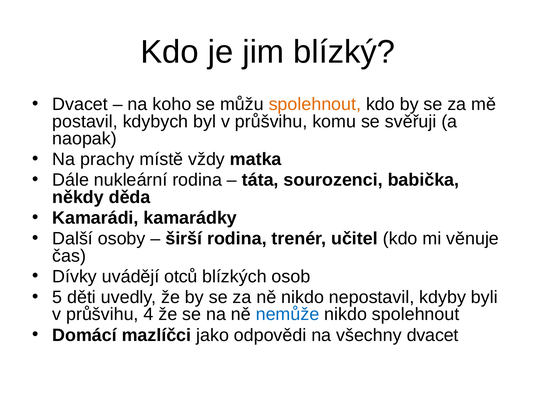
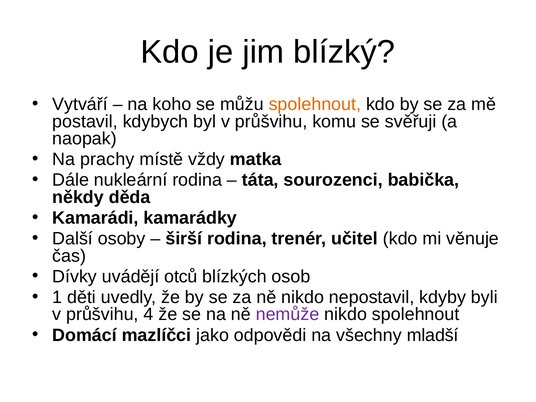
Dvacet at (80, 104): Dvacet -> Vytváří
5: 5 -> 1
nemůže colour: blue -> purple
všechny dvacet: dvacet -> mladší
